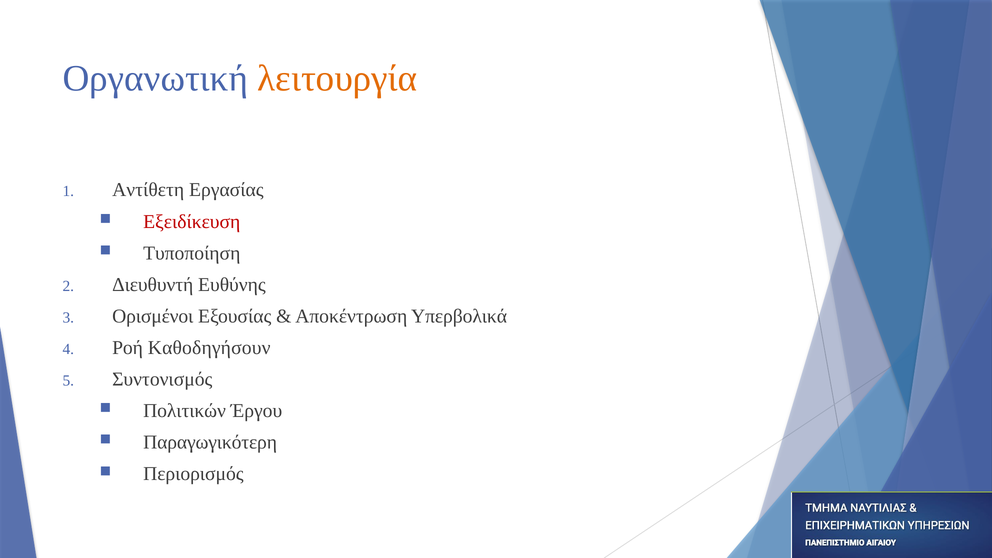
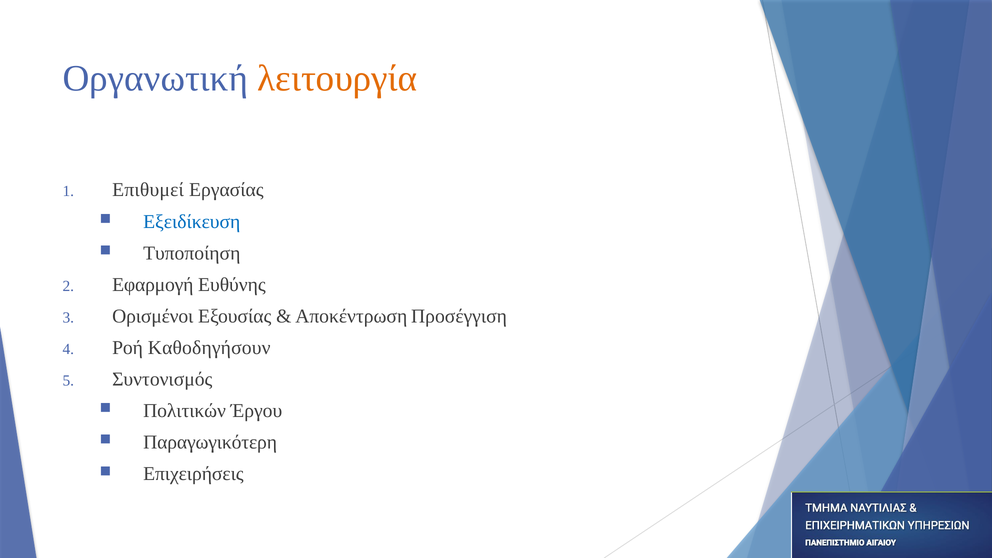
Αντίθετη: Αντίθετη -> Επιθυμεί
Εξειδίκευση colour: red -> blue
Διευθυντή: Διευθυντή -> Εφαρμογή
Υπερβολικά: Υπερβολικά -> Προσέγγιση
Περιορισμός: Περιορισμός -> Επιχειρήσεις
